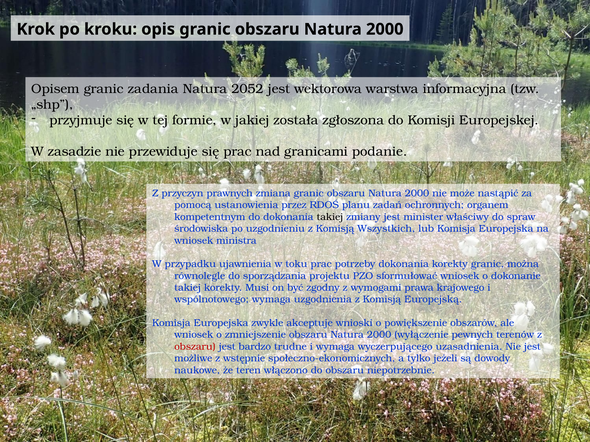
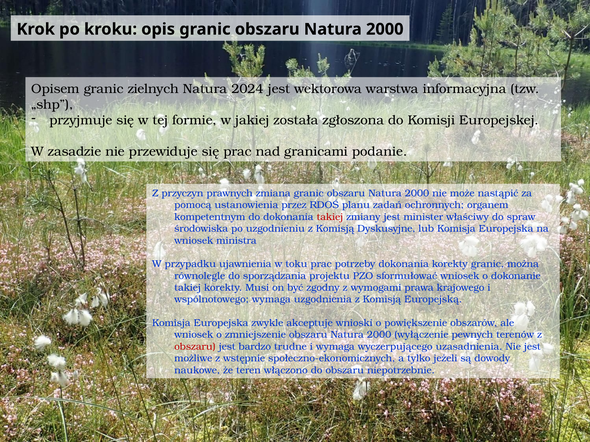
zadania: zadania -> zielnych
2052: 2052 -> 2024
takiej at (330, 217) colour: black -> red
Wszystkich: Wszystkich -> Dyskusyjne
